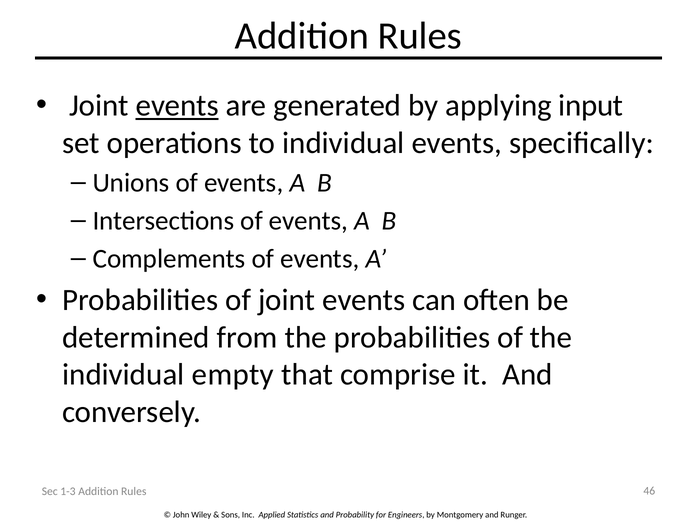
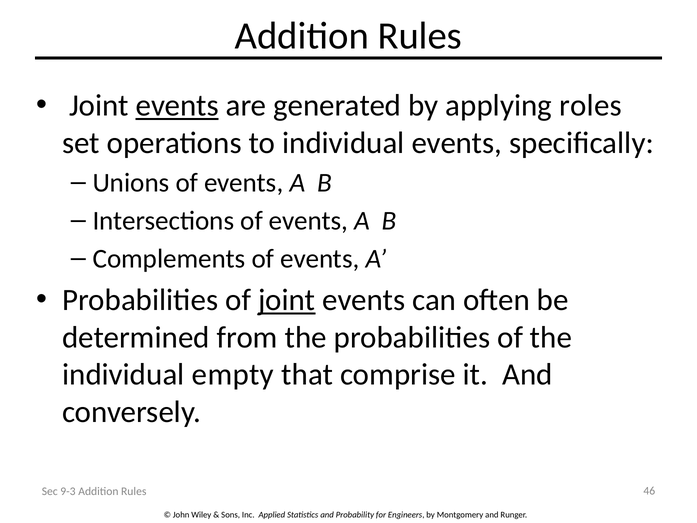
input: input -> roles
joint at (287, 300) underline: none -> present
1-3: 1-3 -> 9-3
